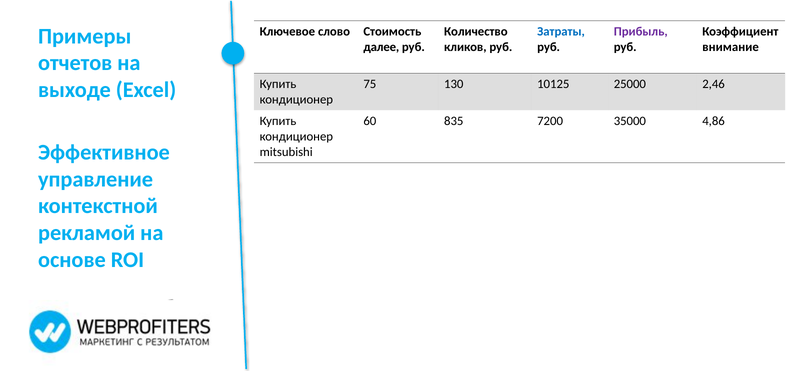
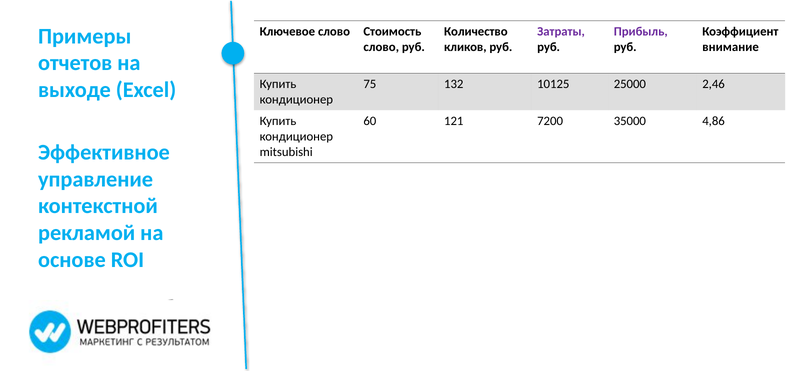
Затраты colour: blue -> purple
далее at (381, 47): далее -> слово
130: 130 -> 132
835: 835 -> 121
